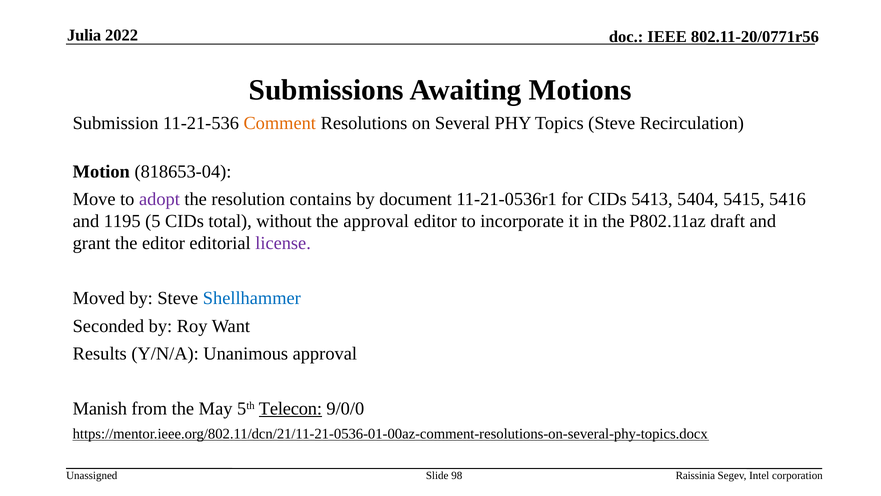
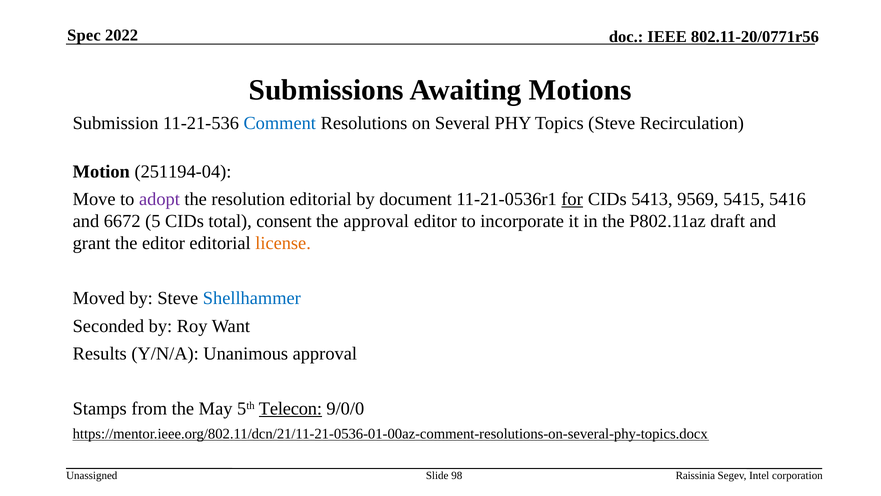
Julia: Julia -> Spec
Comment colour: orange -> blue
818653-04: 818653-04 -> 251194-04
resolution contains: contains -> editorial
for underline: none -> present
5404: 5404 -> 9569
1195: 1195 -> 6672
without: without -> consent
license colour: purple -> orange
Manish: Manish -> Stamps
